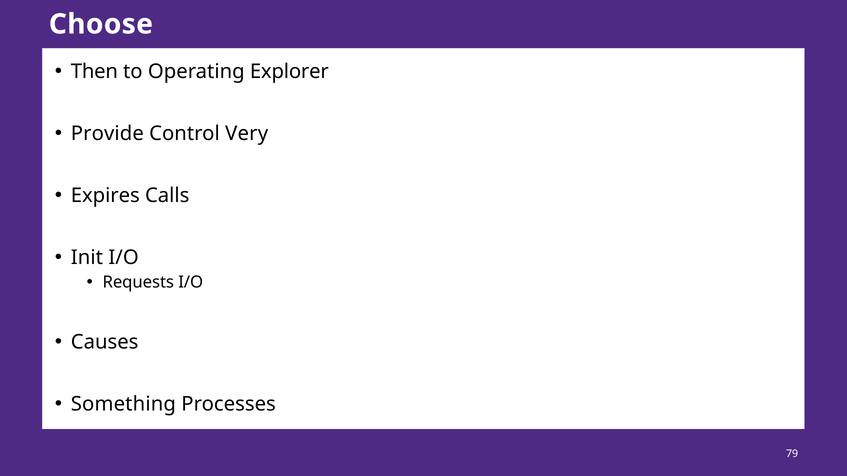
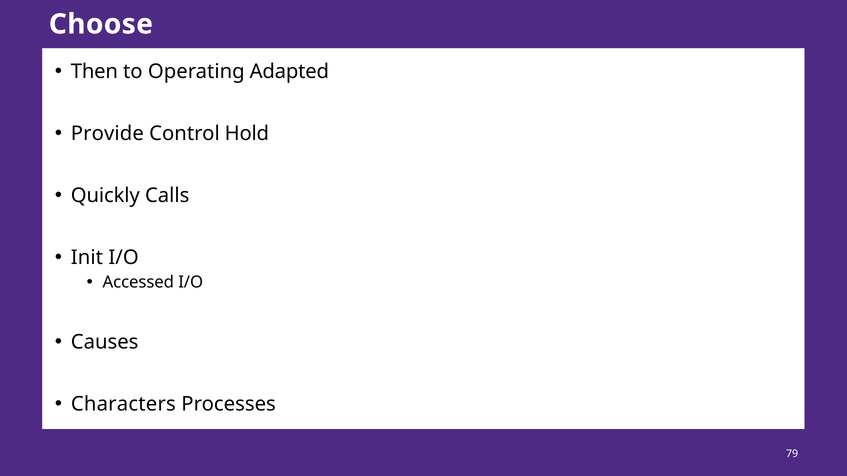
Explorer: Explorer -> Adapted
Very: Very -> Hold
Expires: Expires -> Quickly
Requests: Requests -> Accessed
Something: Something -> Characters
